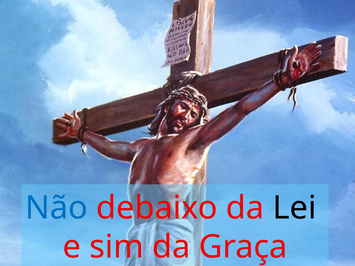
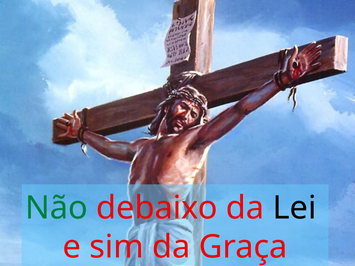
Não colour: blue -> green
